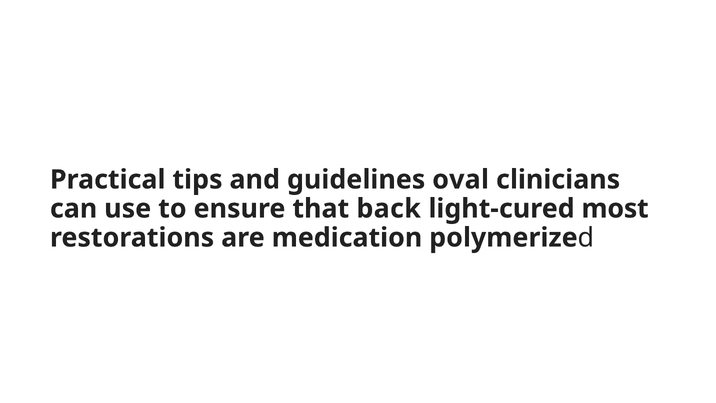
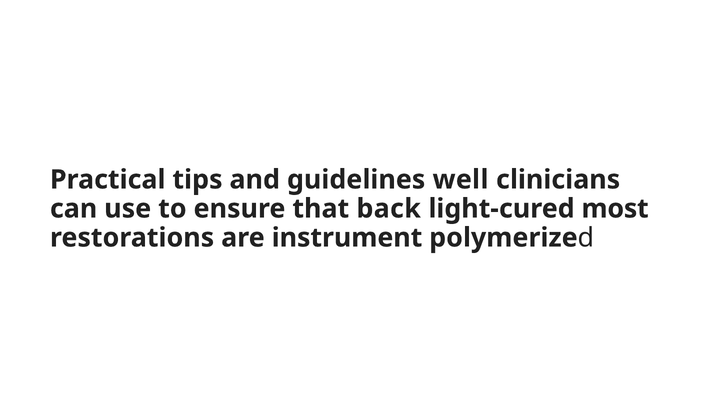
oval: oval -> well
medication: medication -> instrument
